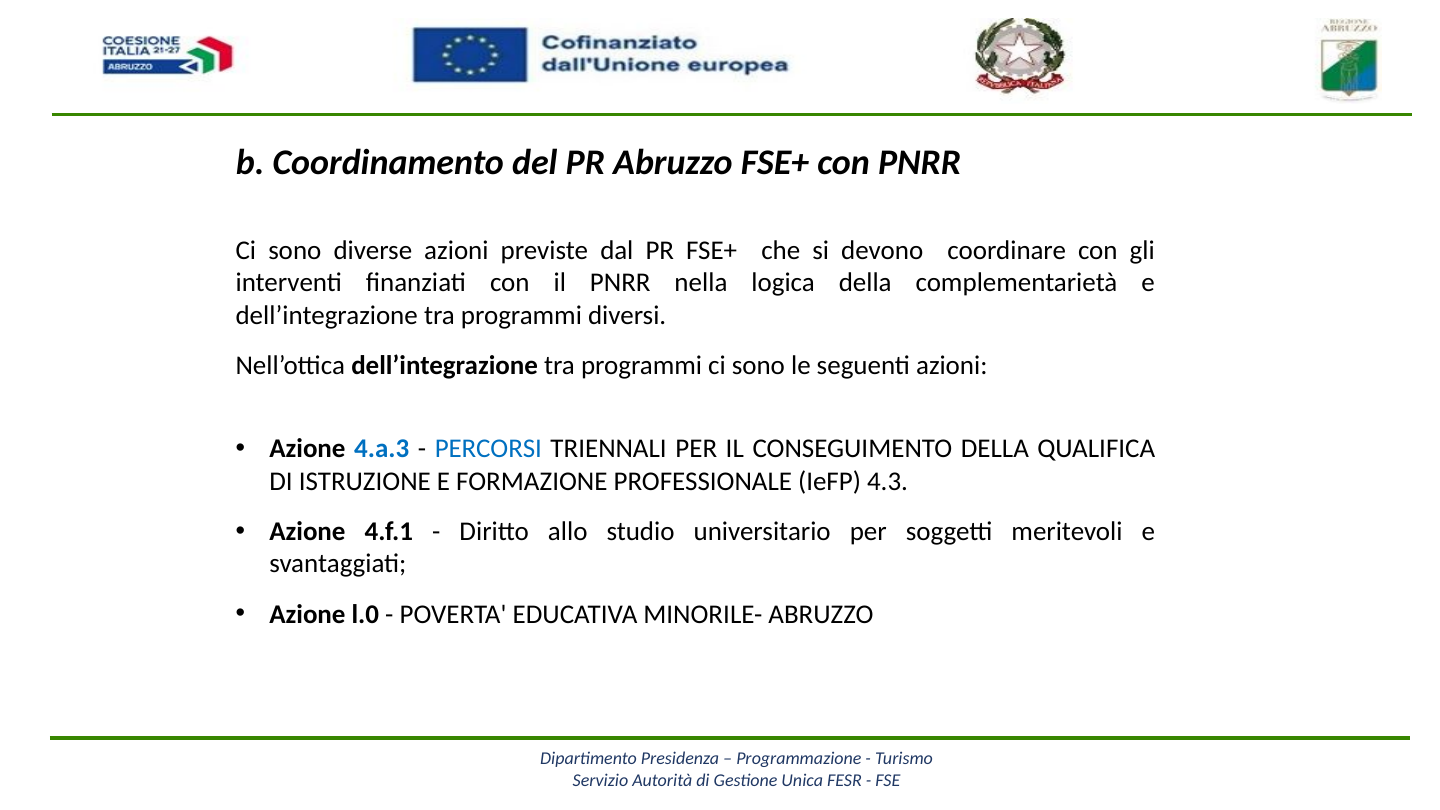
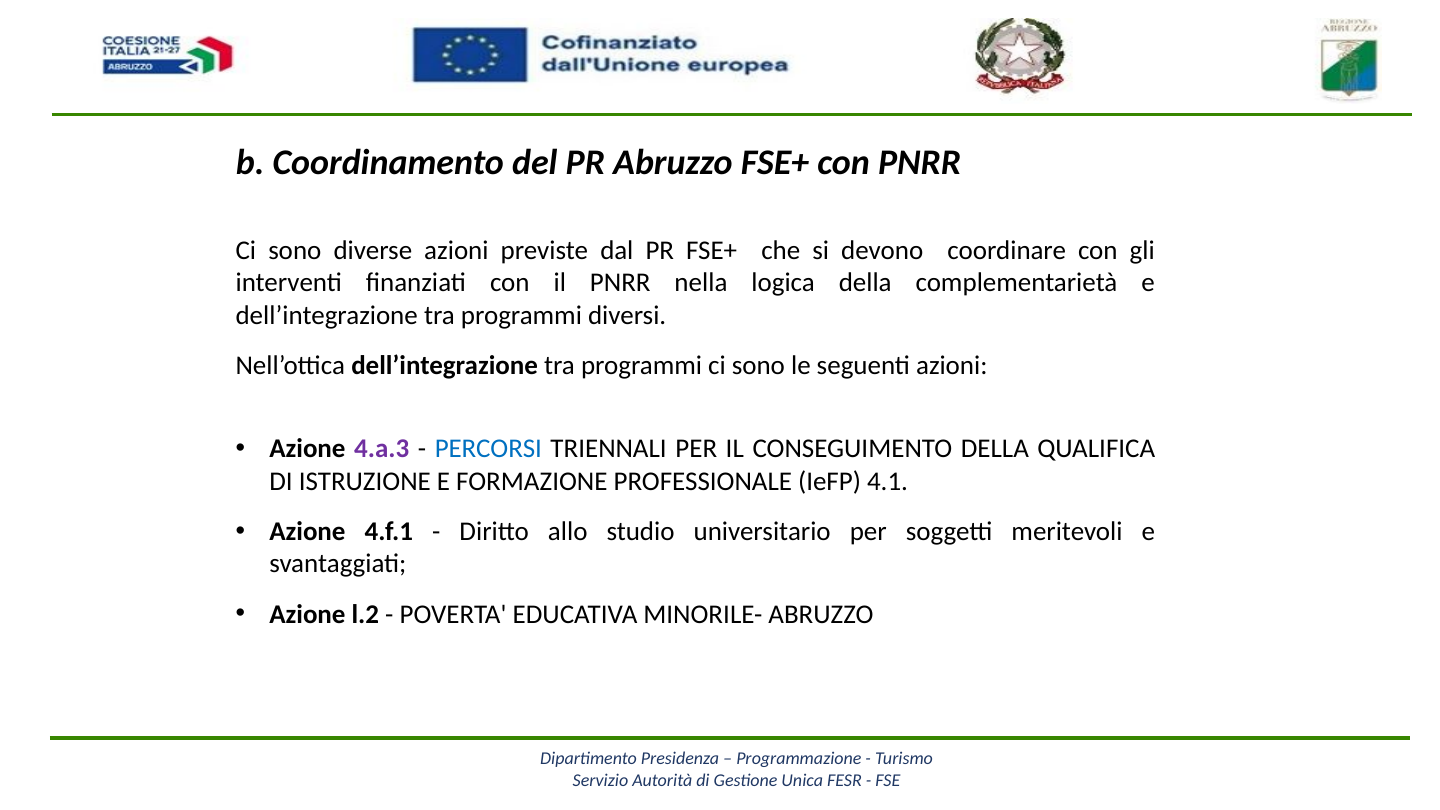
4.a.3 colour: blue -> purple
4.3: 4.3 -> 4.1
l.0: l.0 -> l.2
